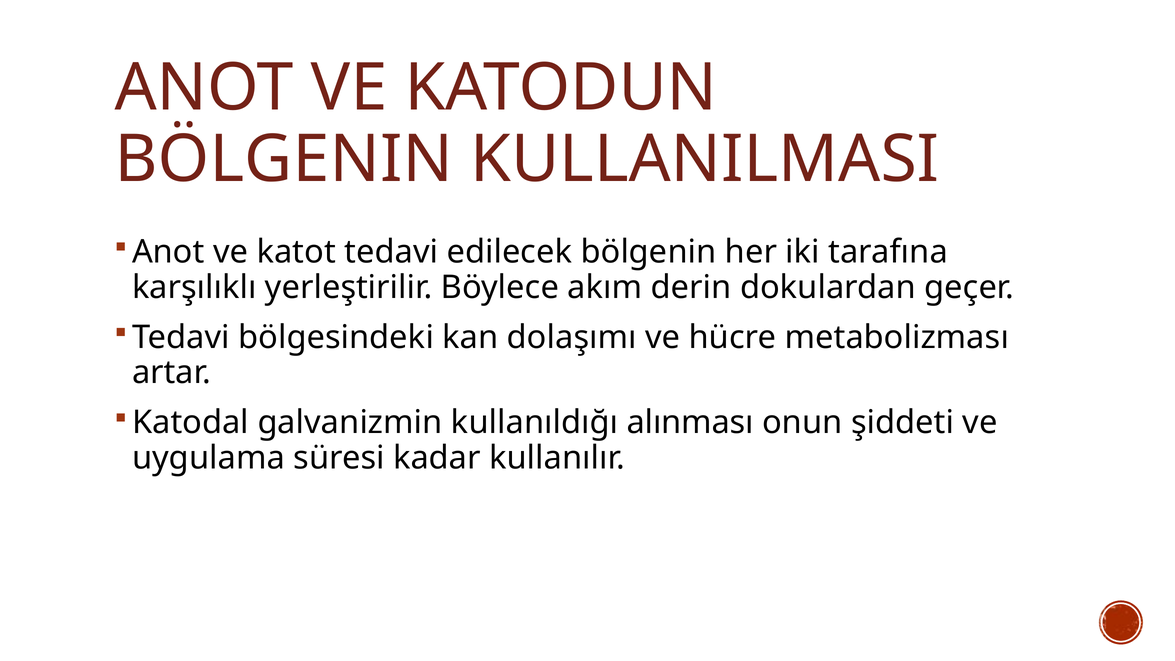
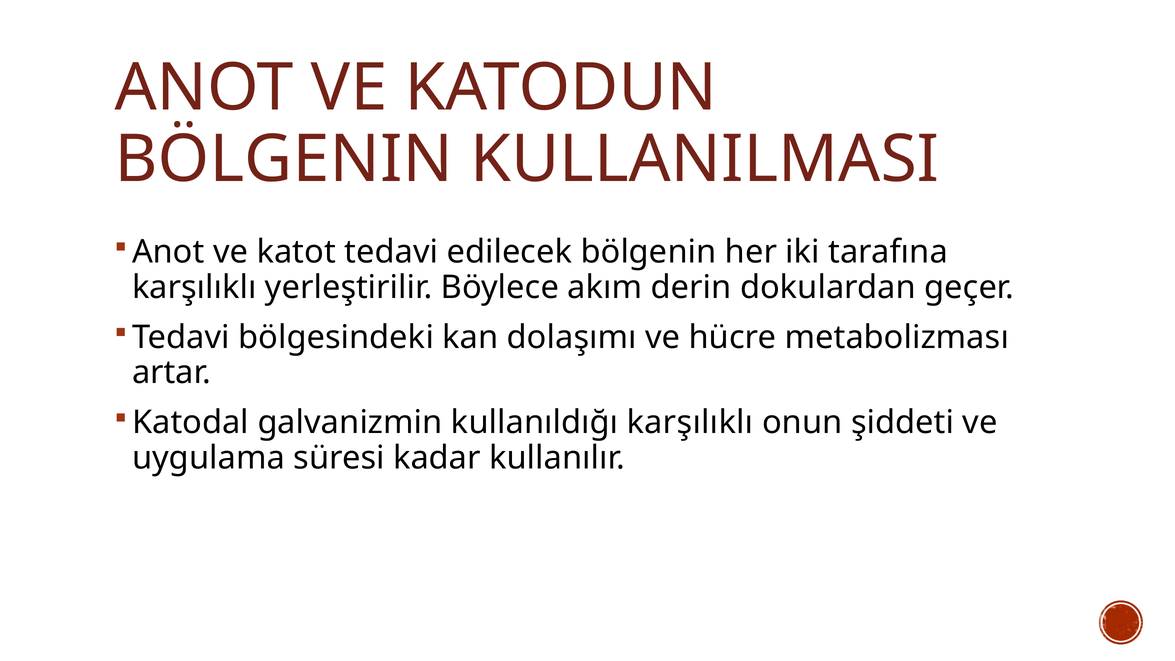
kullanıldığı alınması: alınması -> karşılıklı
